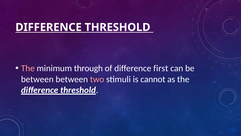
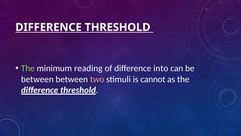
The at (28, 68) colour: pink -> light green
through: through -> reading
first: first -> into
